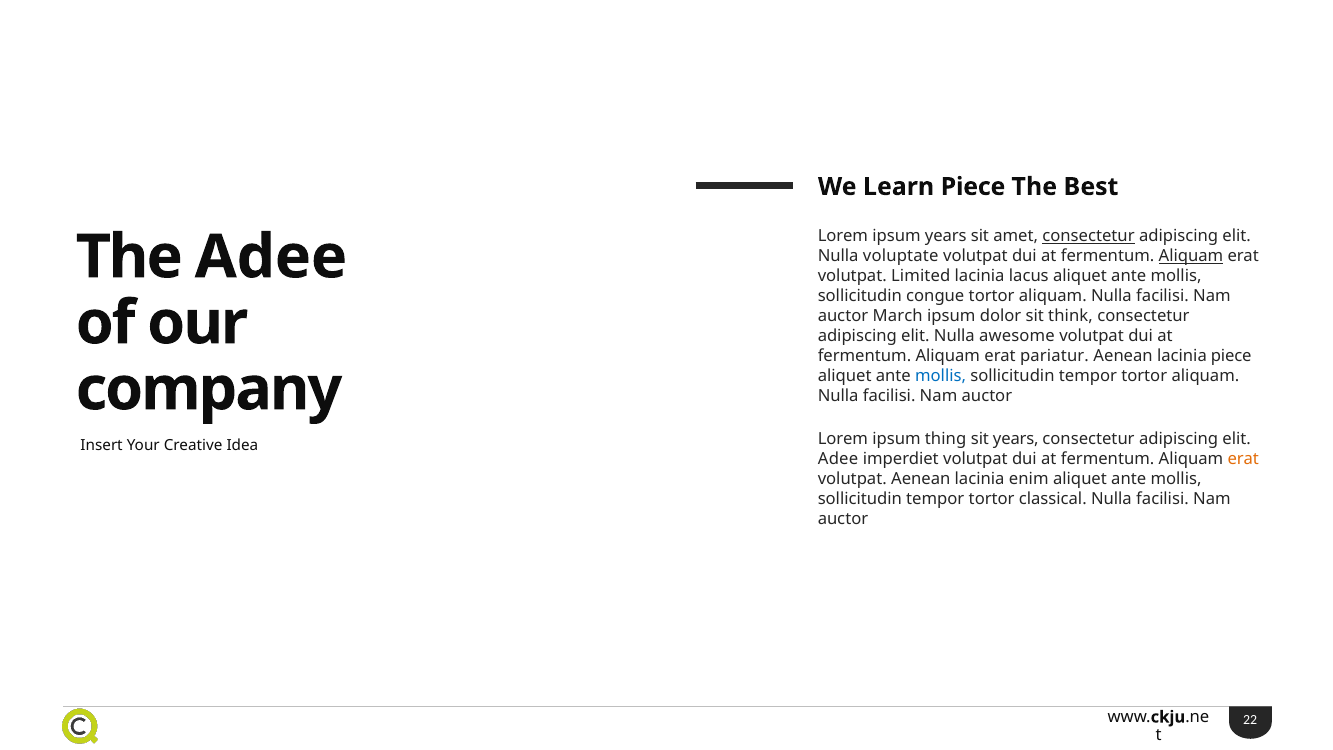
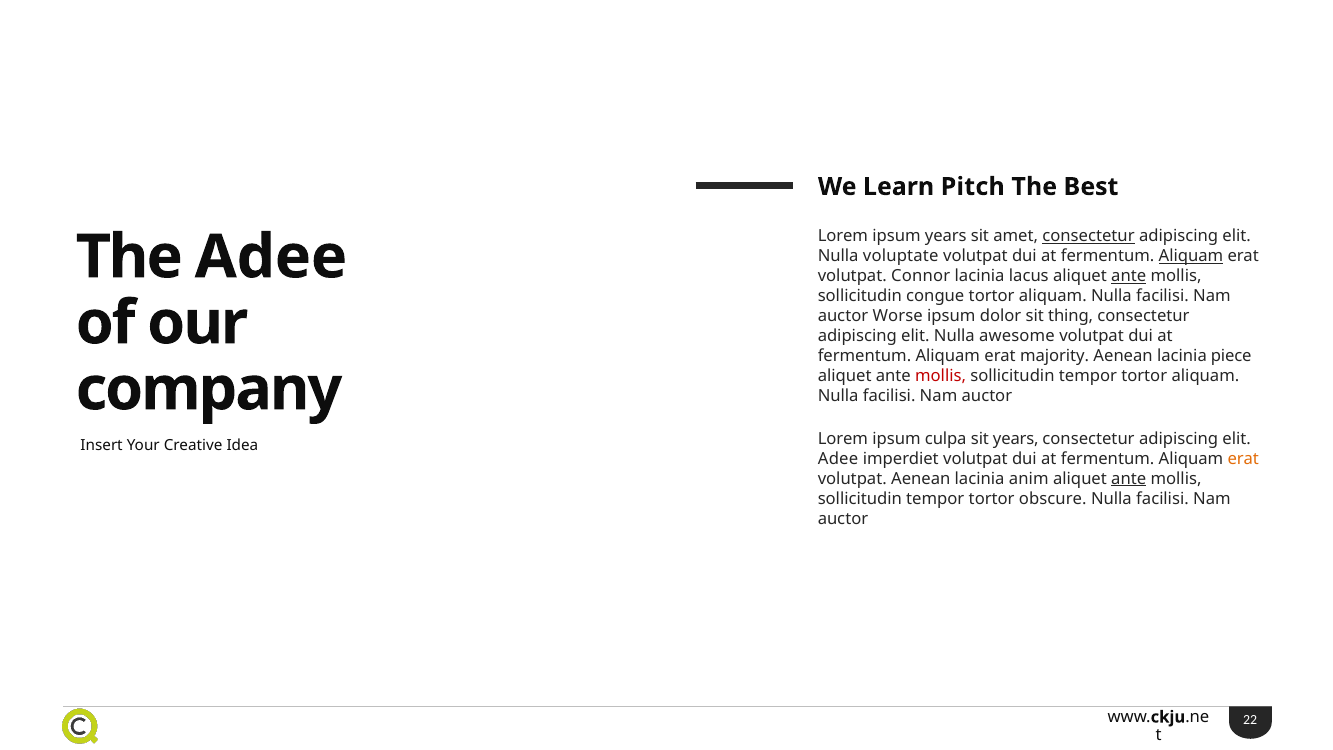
Learn Piece: Piece -> Pitch
Limited: Limited -> Connor
ante at (1129, 276) underline: none -> present
March: March -> Worse
think: think -> thing
pariatur: pariatur -> majority
mollis at (941, 376) colour: blue -> red
thing: thing -> culpa
enim: enim -> anim
ante at (1129, 478) underline: none -> present
classical: classical -> obscure
